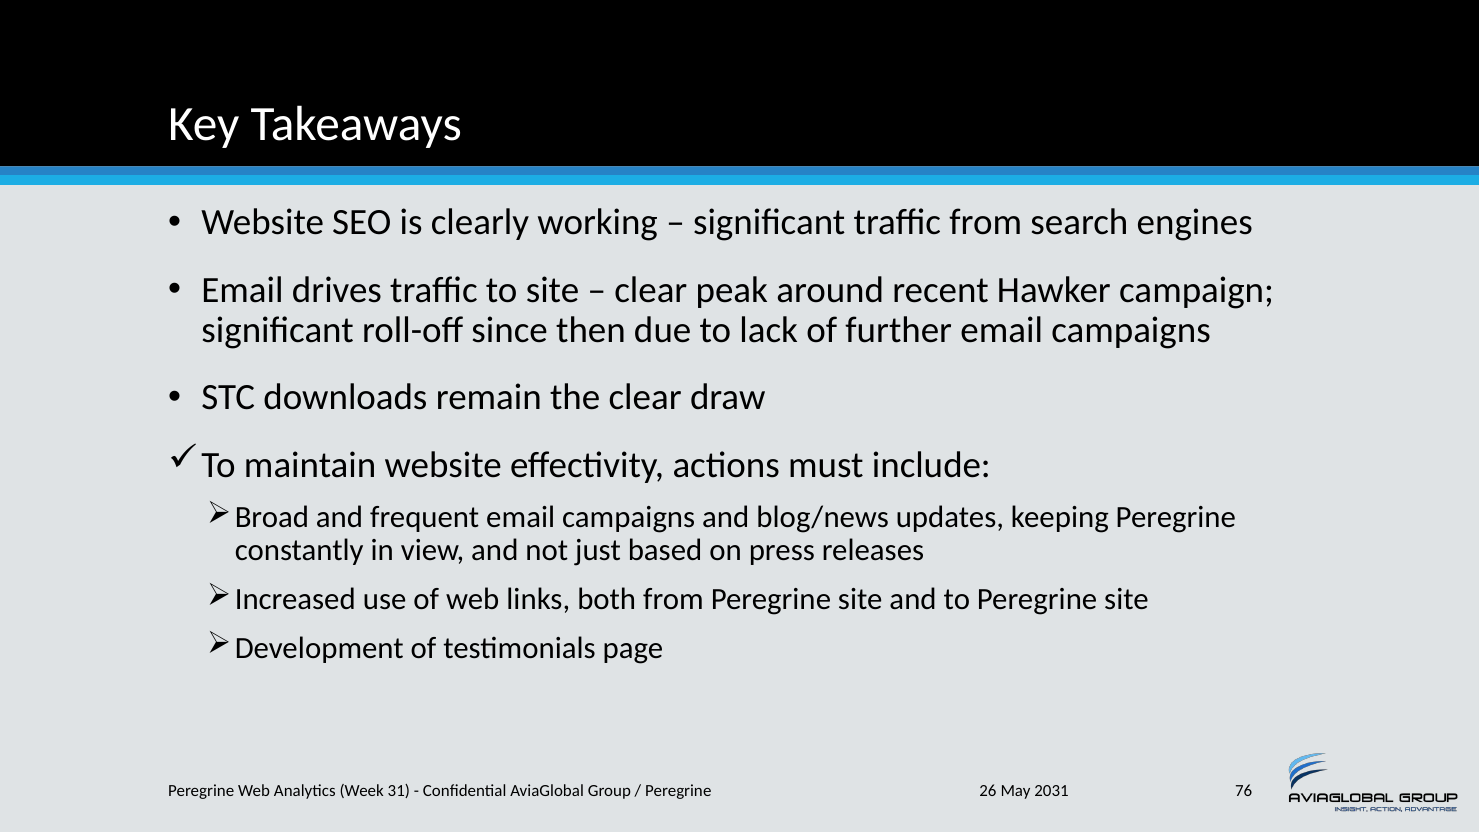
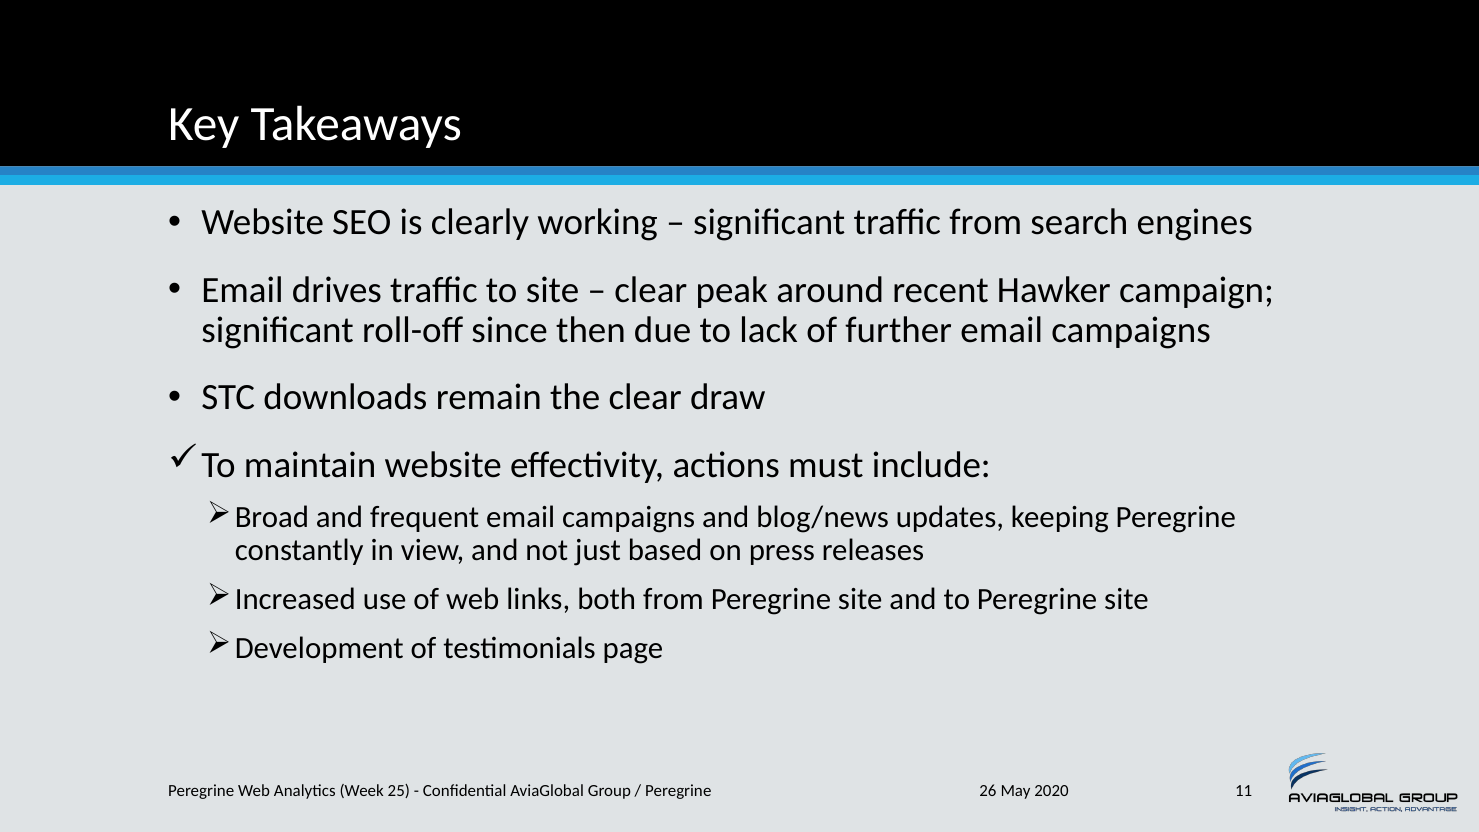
31: 31 -> 25
76: 76 -> 11
2031: 2031 -> 2020
